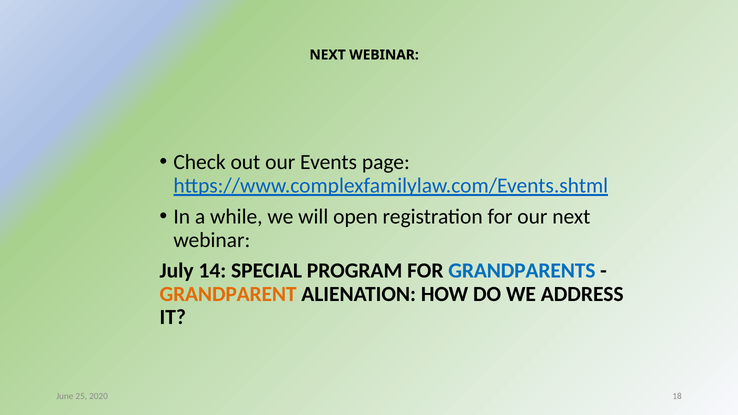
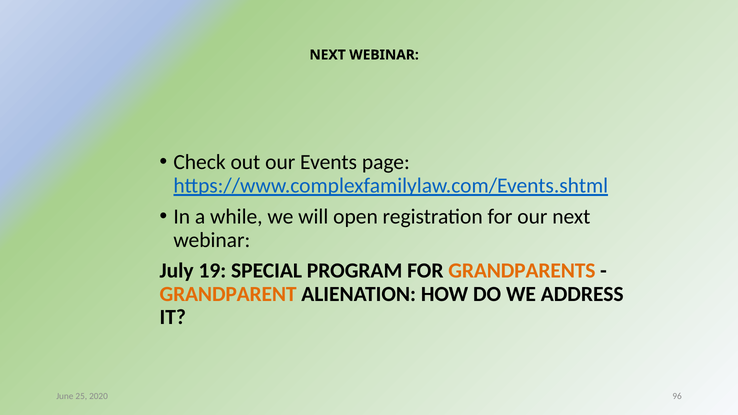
14: 14 -> 19
GRANDPARENTS colour: blue -> orange
18: 18 -> 96
